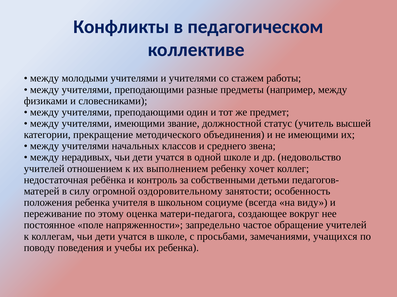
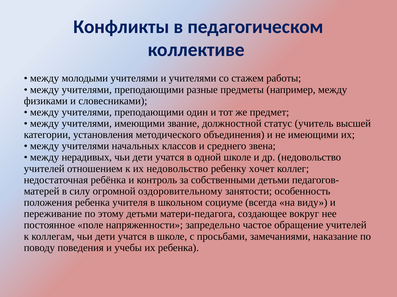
прекращение: прекращение -> установления
их выполнением: выполнением -> недовольство
этому оценка: оценка -> детьми
учащихся: учащихся -> наказание
